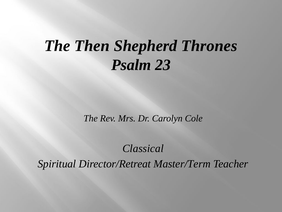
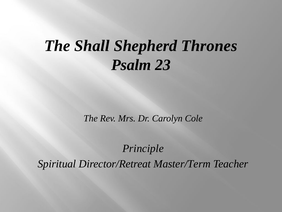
Then: Then -> Shall
Classical: Classical -> Principle
